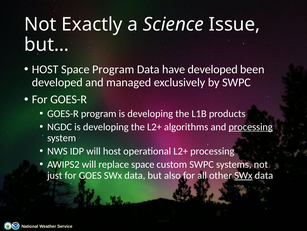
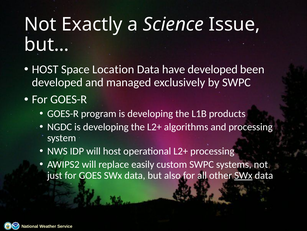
Space Program: Program -> Location
processing at (251, 126) underline: present -> none
replace space: space -> easily
